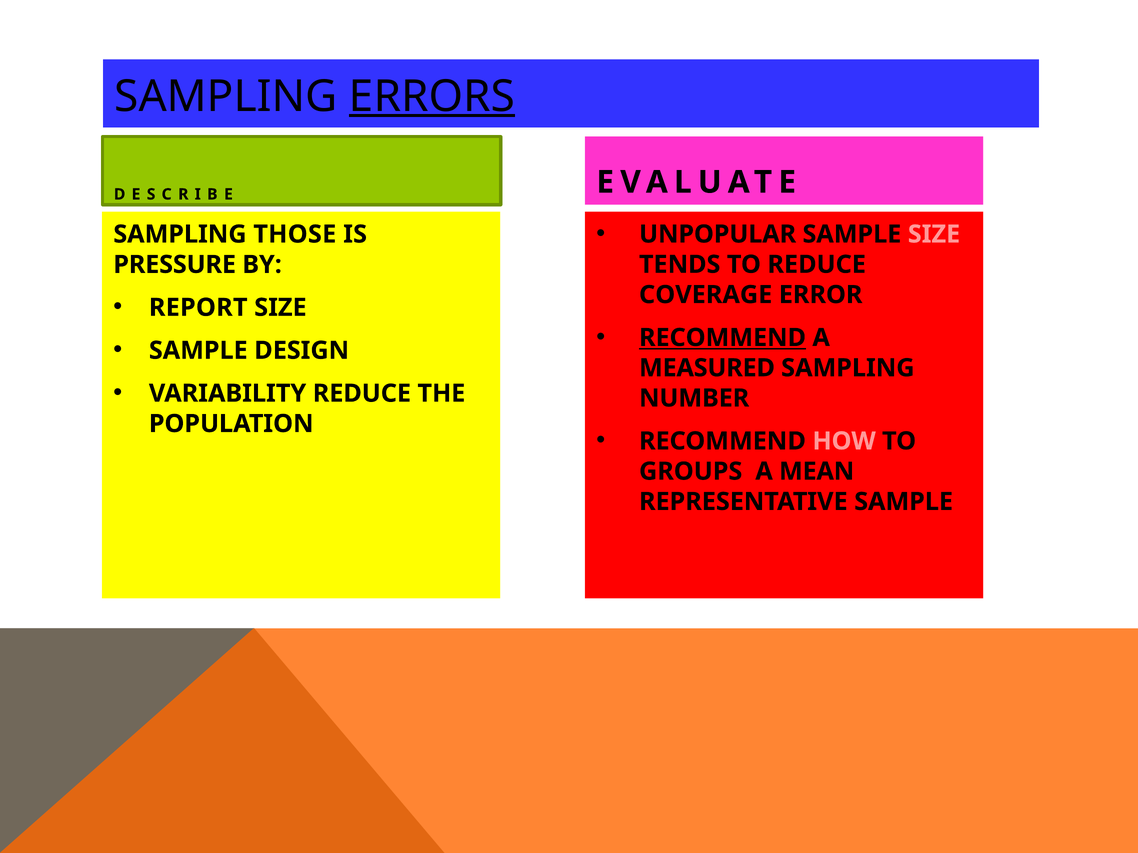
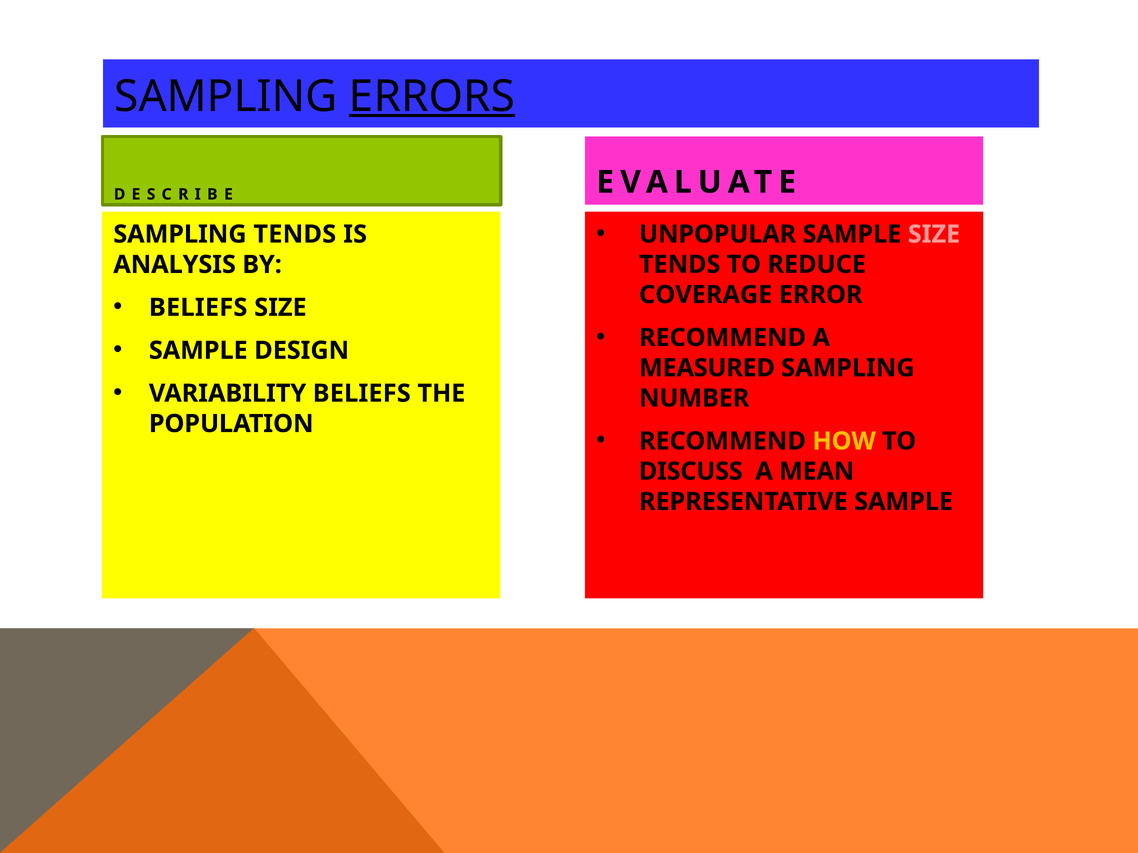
SAMPLING THOSE: THOSE -> TENDS
PRESSURE: PRESSURE -> ANALYSIS
REPORT at (198, 308): REPORT -> BELIEFS
RECOMMEND at (723, 338) underline: present -> none
VARIABILITY REDUCE: REDUCE -> BELIEFS
HOW colour: pink -> yellow
GROUPS: GROUPS -> DISCUSS
